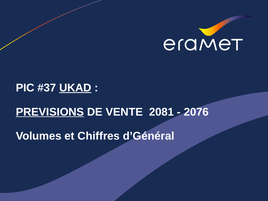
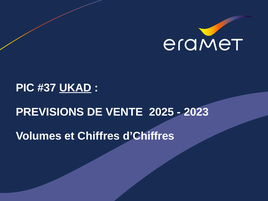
PREVISIONS underline: present -> none
2081: 2081 -> 2025
2076: 2076 -> 2023
d’Général: d’Général -> d’Chiffres
